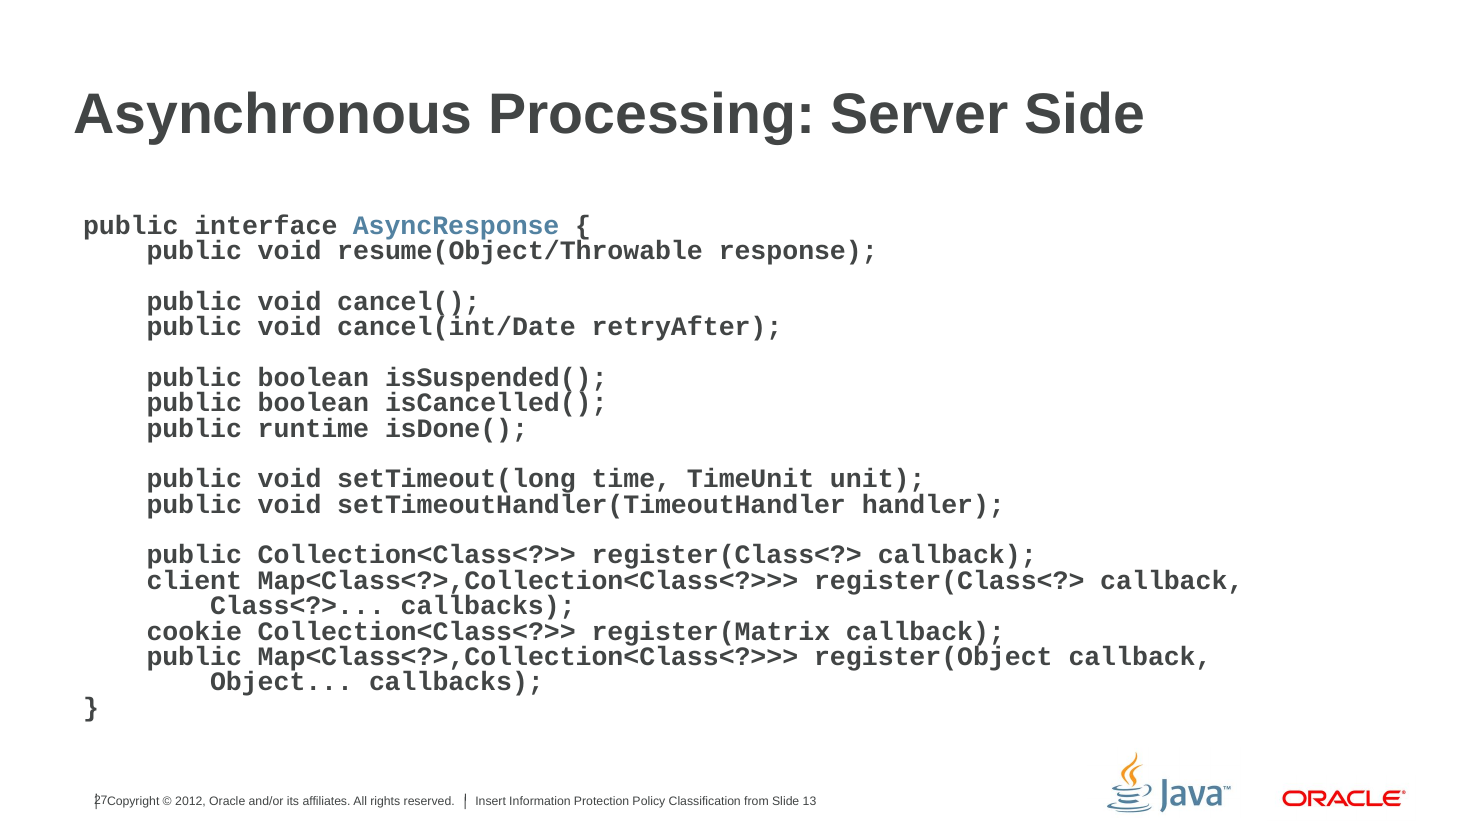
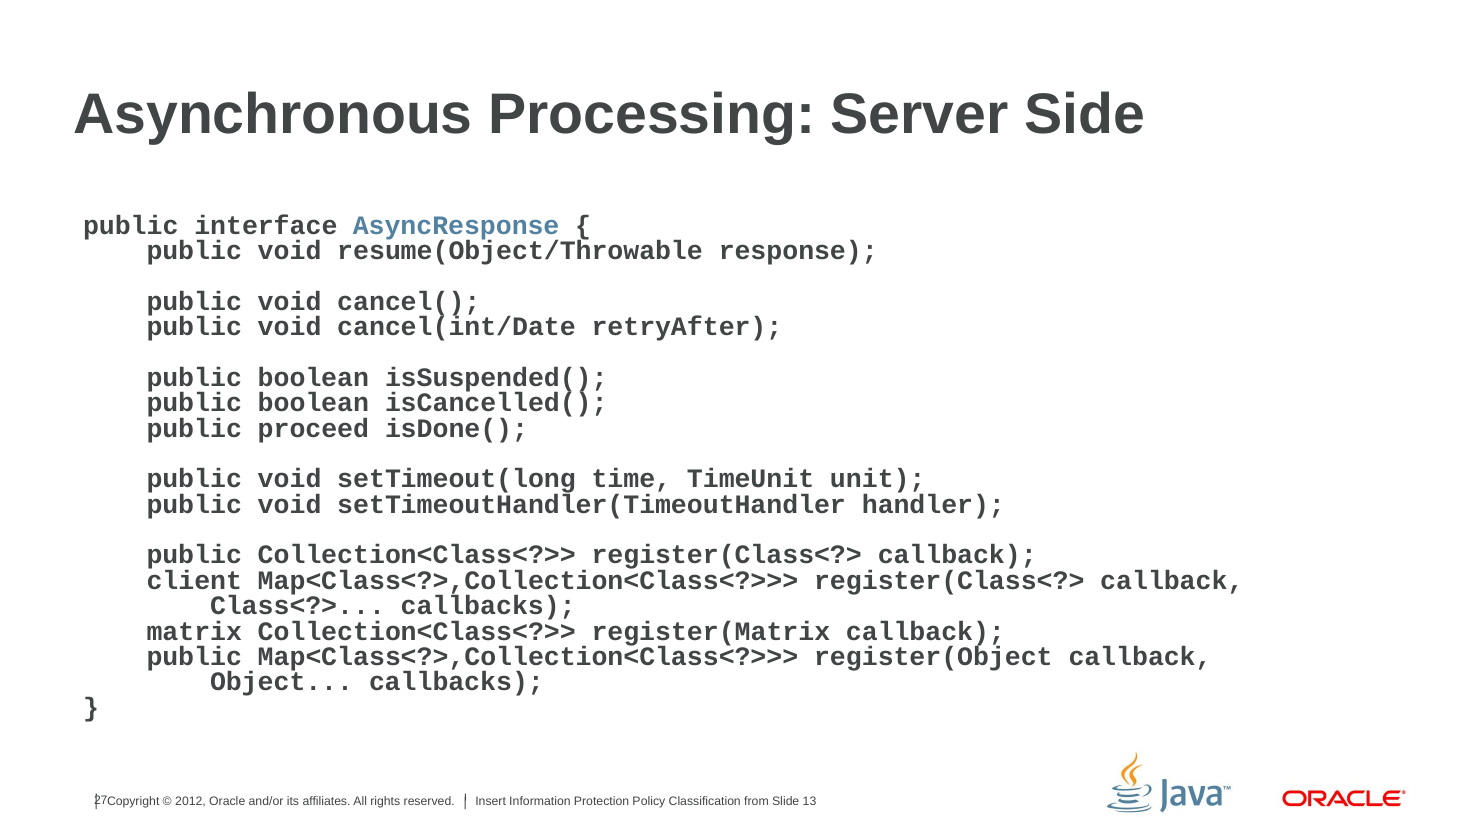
runtime: runtime -> proceed
cookie: cookie -> matrix
